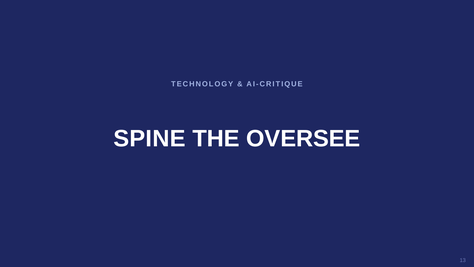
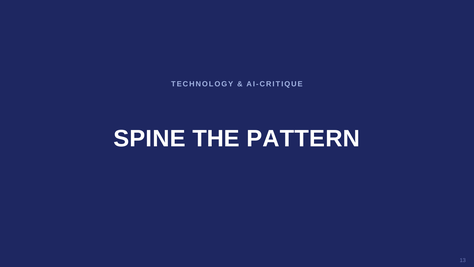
OVERSEE: OVERSEE -> PATTERN
